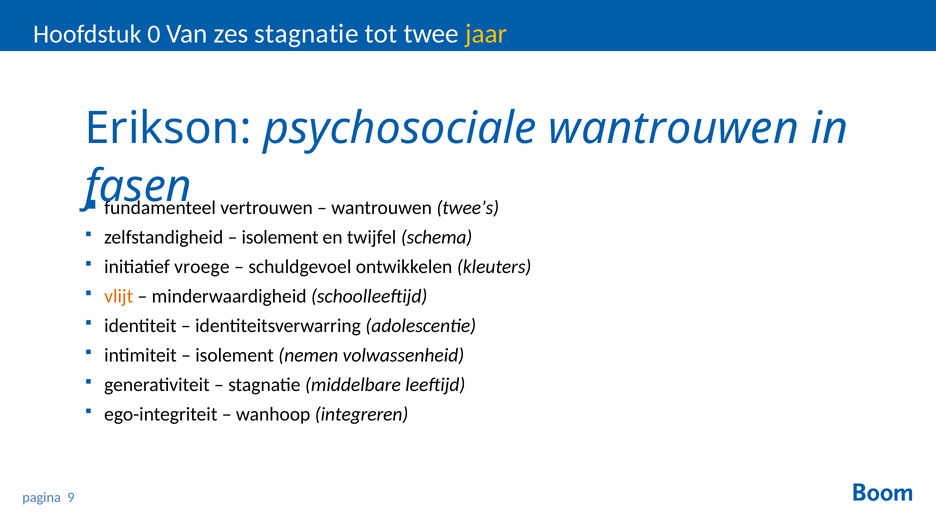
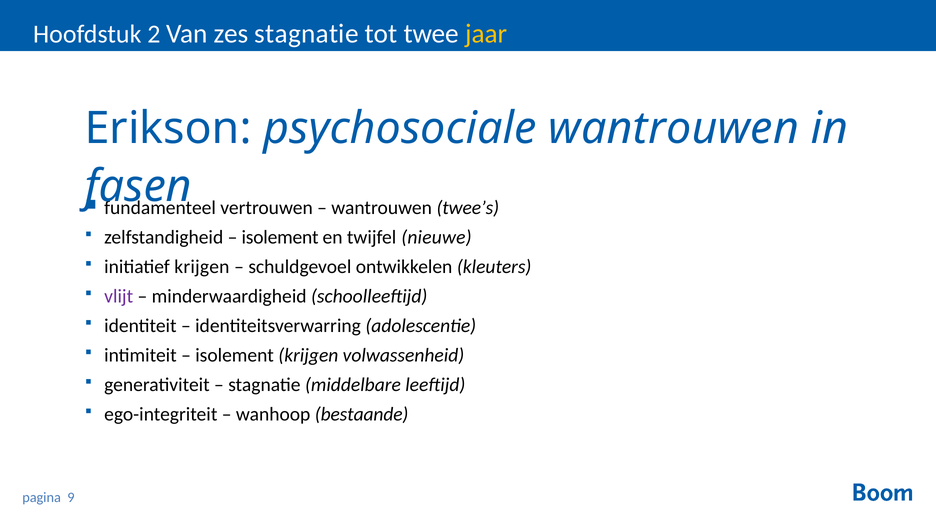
0: 0 -> 2
schema: schema -> nieuwe
initiatief vroege: vroege -> krijgen
vlijt colour: orange -> purple
isolement nemen: nemen -> krijgen
integreren: integreren -> bestaande
